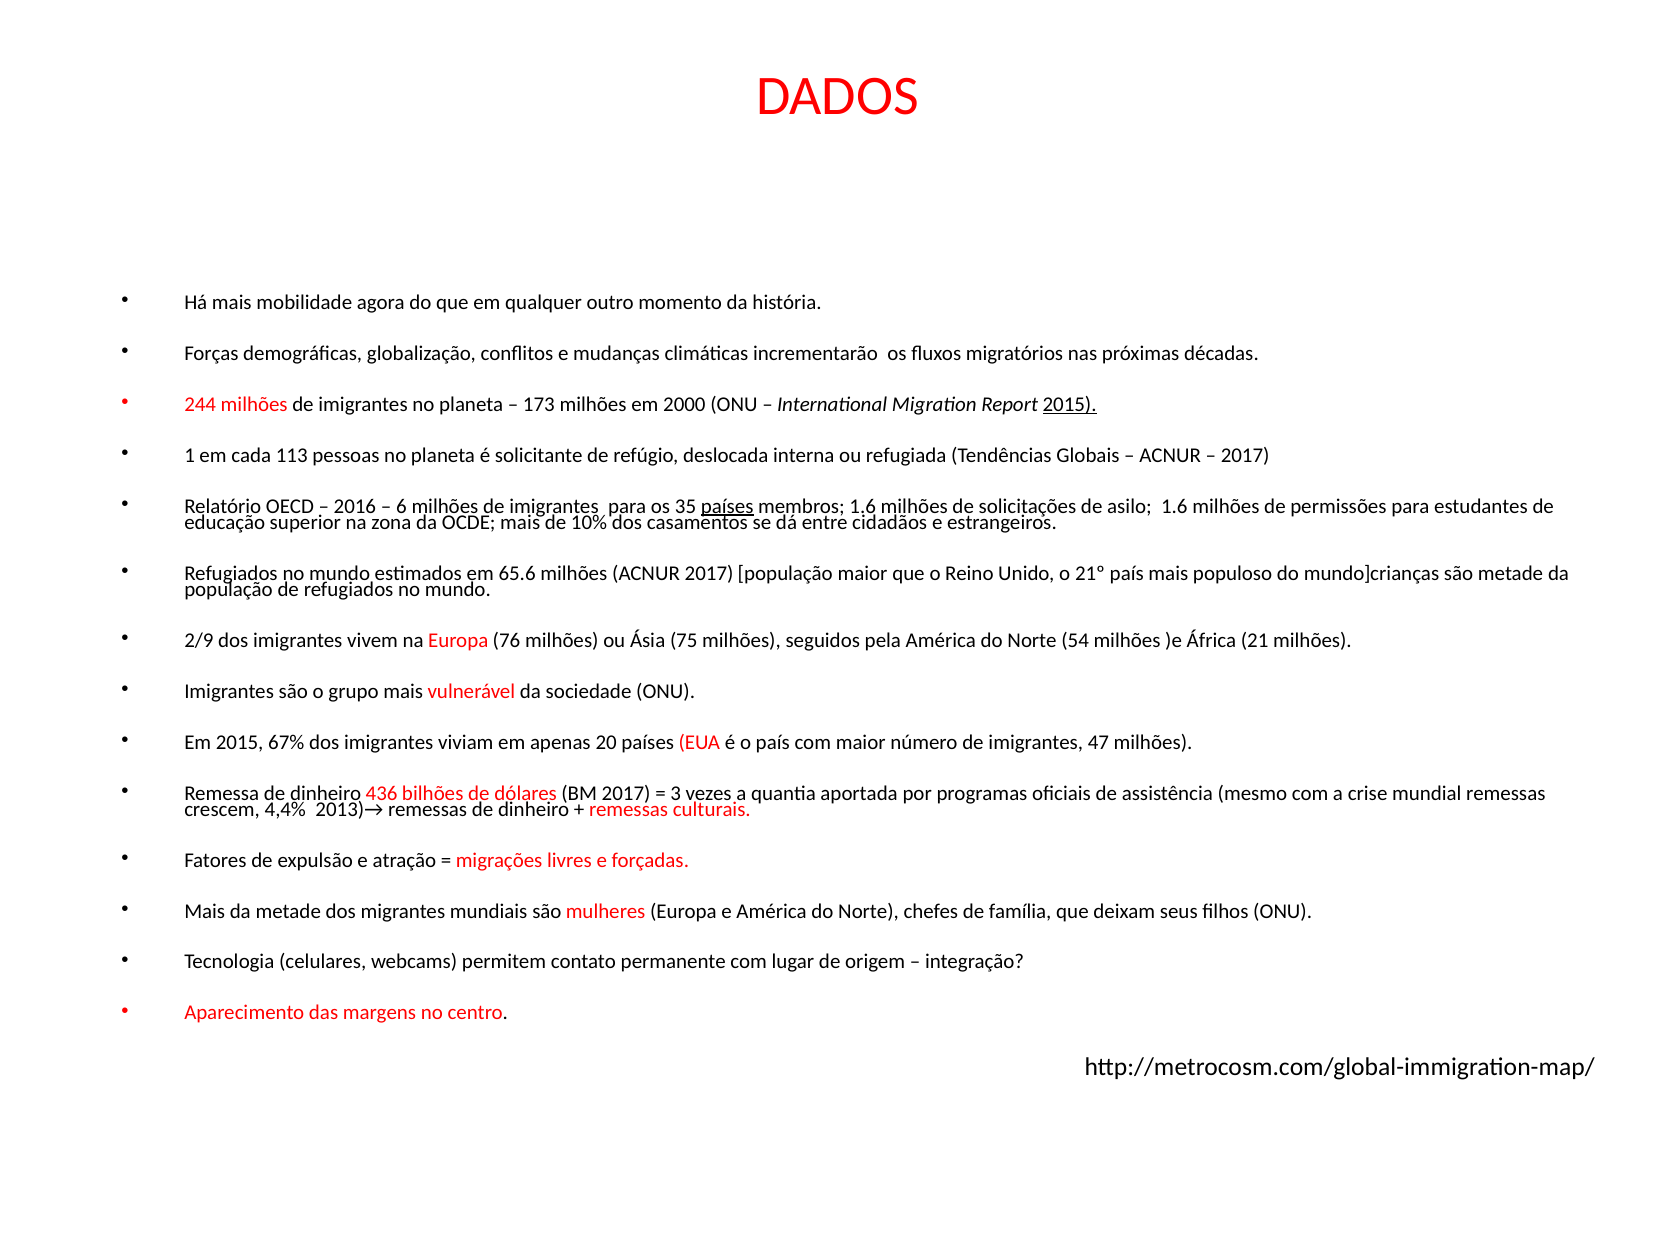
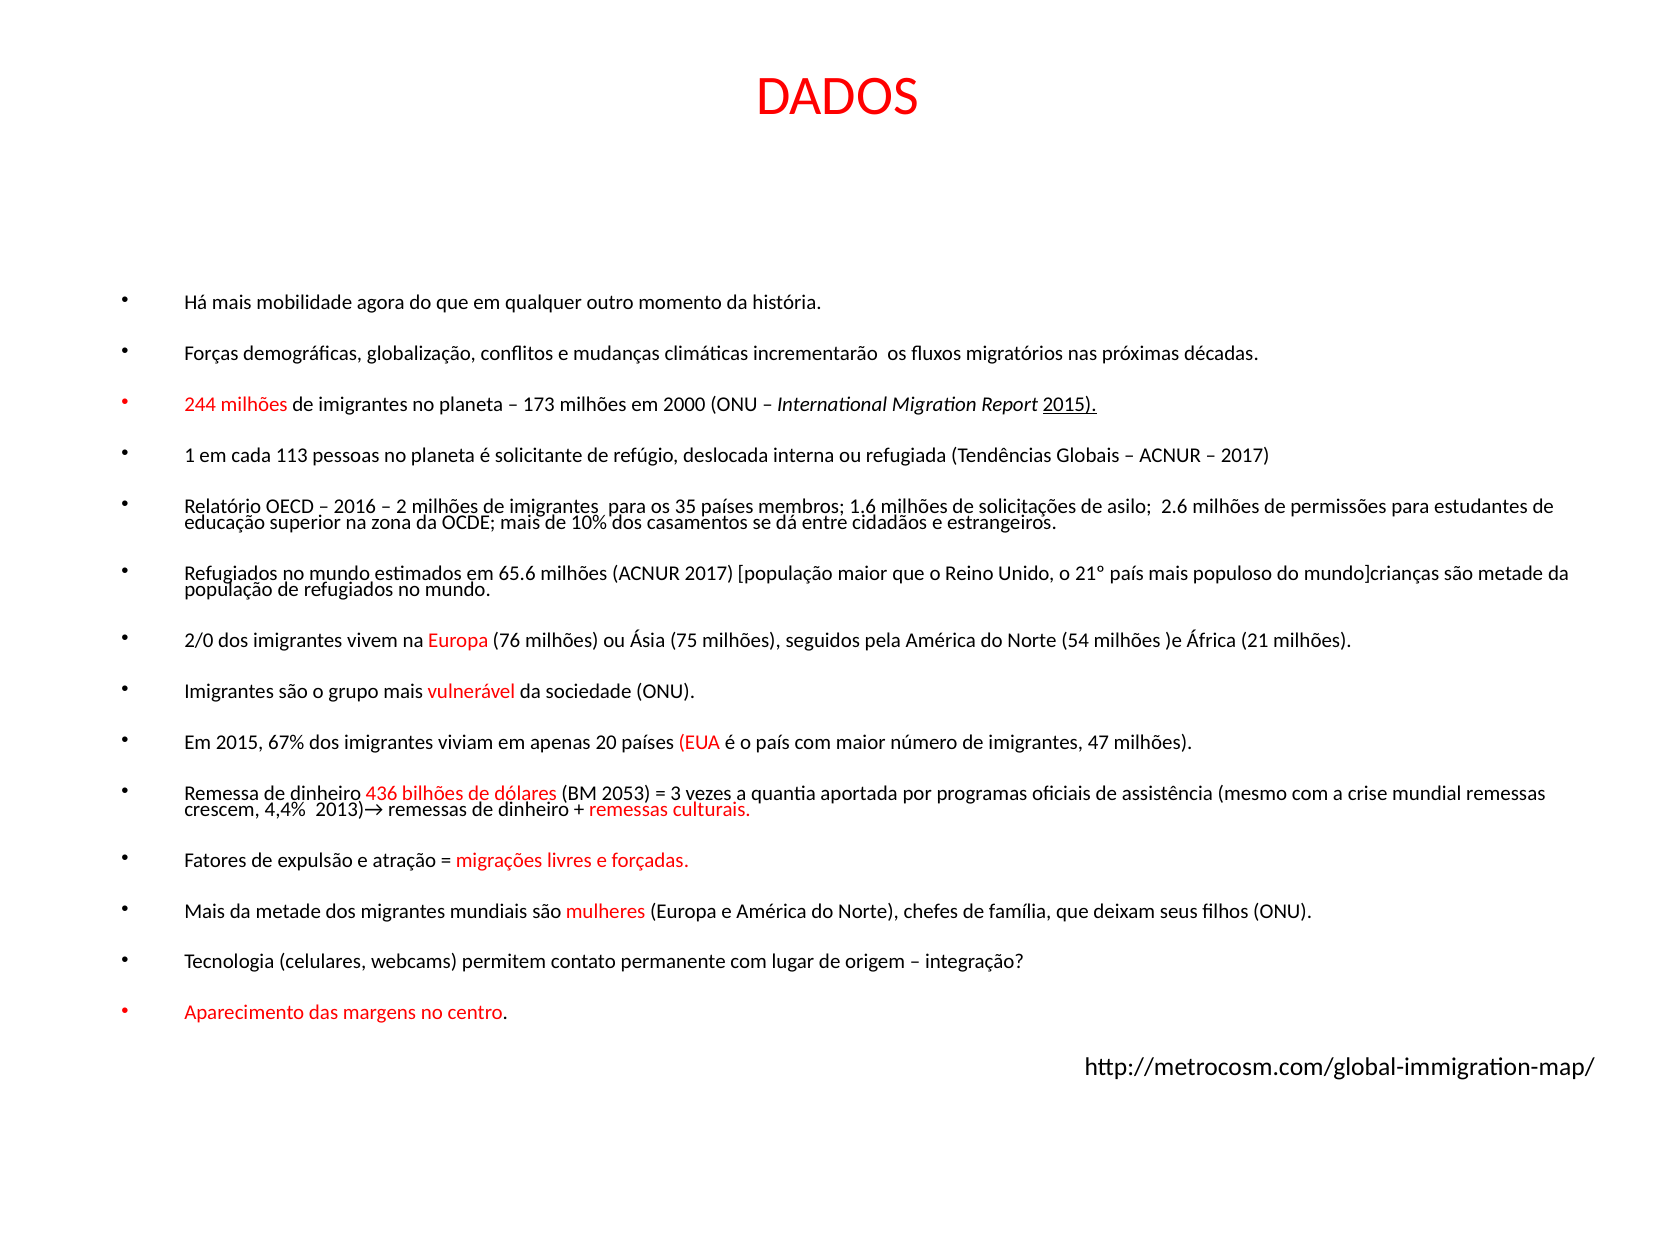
6: 6 -> 2
países at (727, 506) underline: present -> none
asilo 1.6: 1.6 -> 2.6
2/9: 2/9 -> 2/0
BM 2017: 2017 -> 2053
